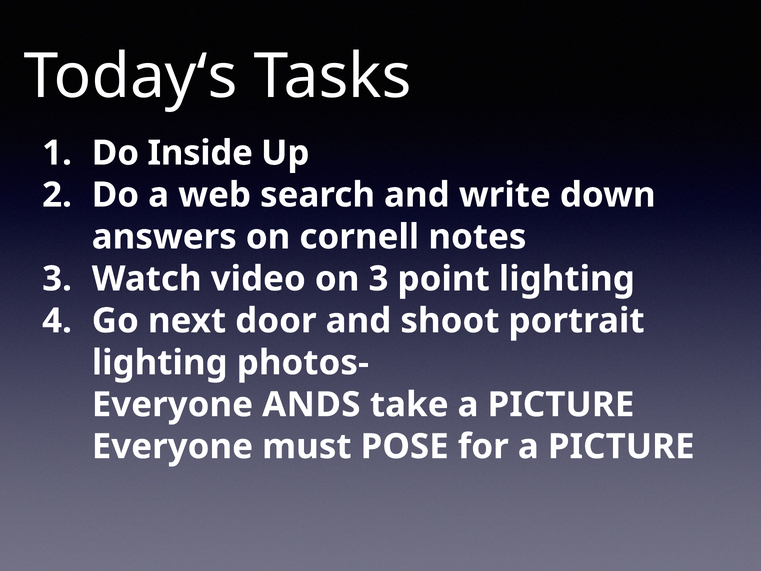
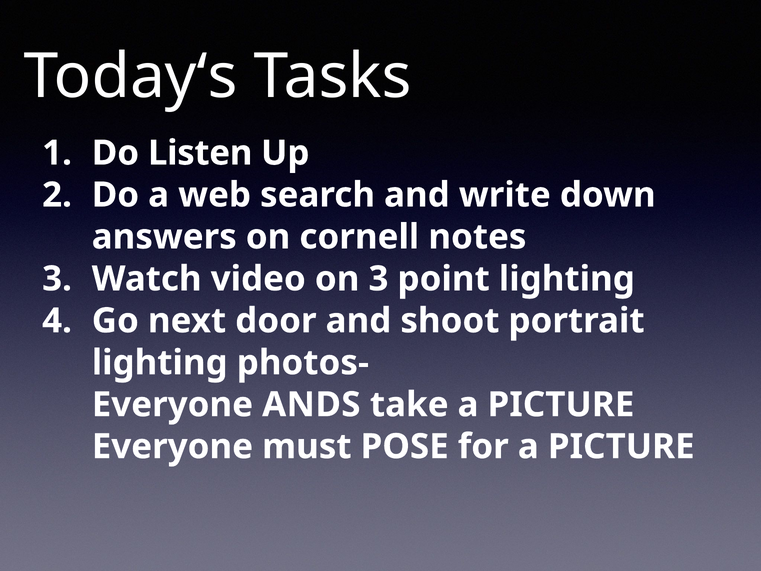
Inside: Inside -> Listen
